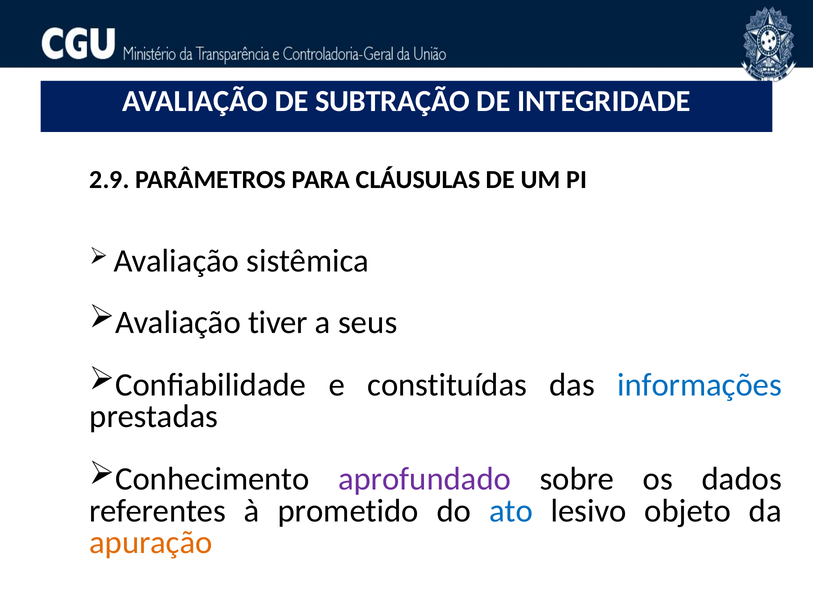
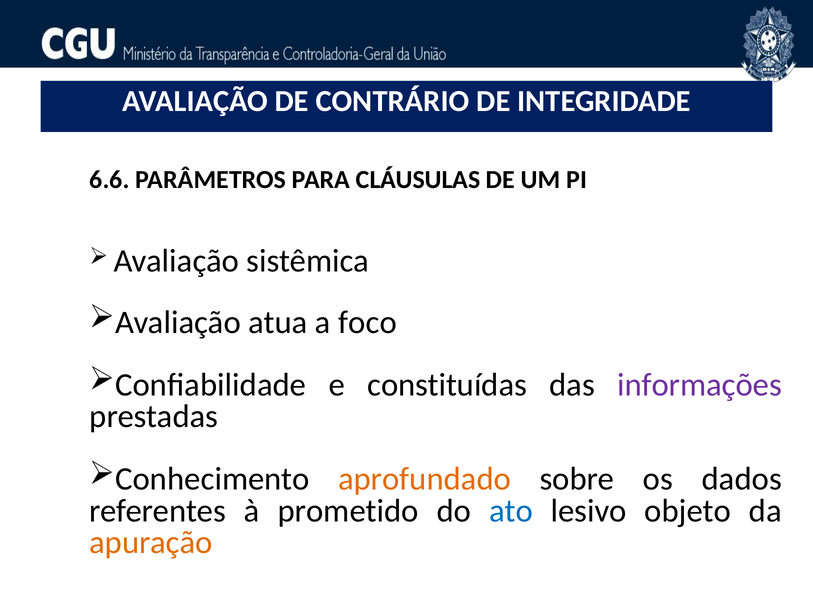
SUBTRAÇÃO: SUBTRAÇÃO -> CONTRÁRIO
2.9: 2.9 -> 6.6
tiver: tiver -> atua
seus: seus -> foco
informações colour: blue -> purple
aprofundado colour: purple -> orange
